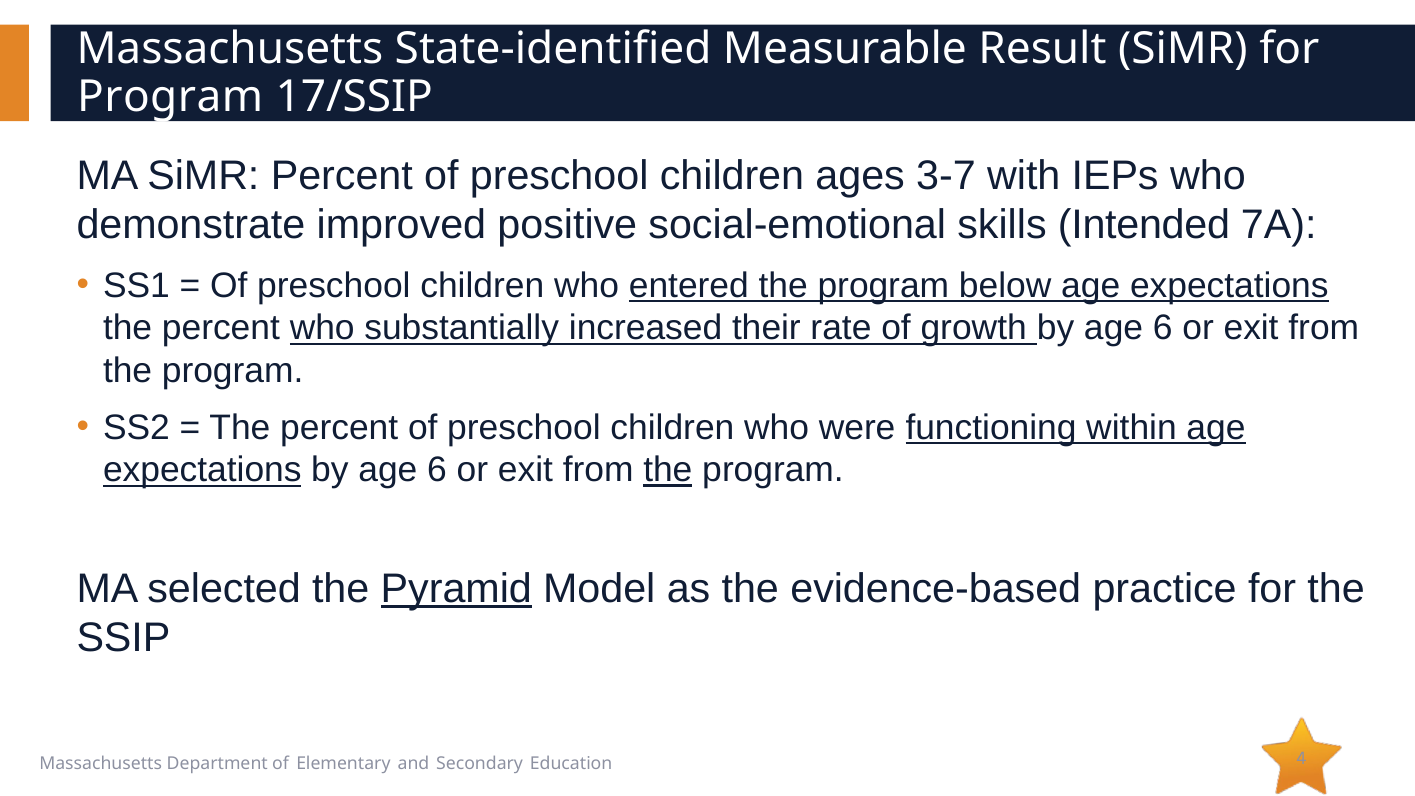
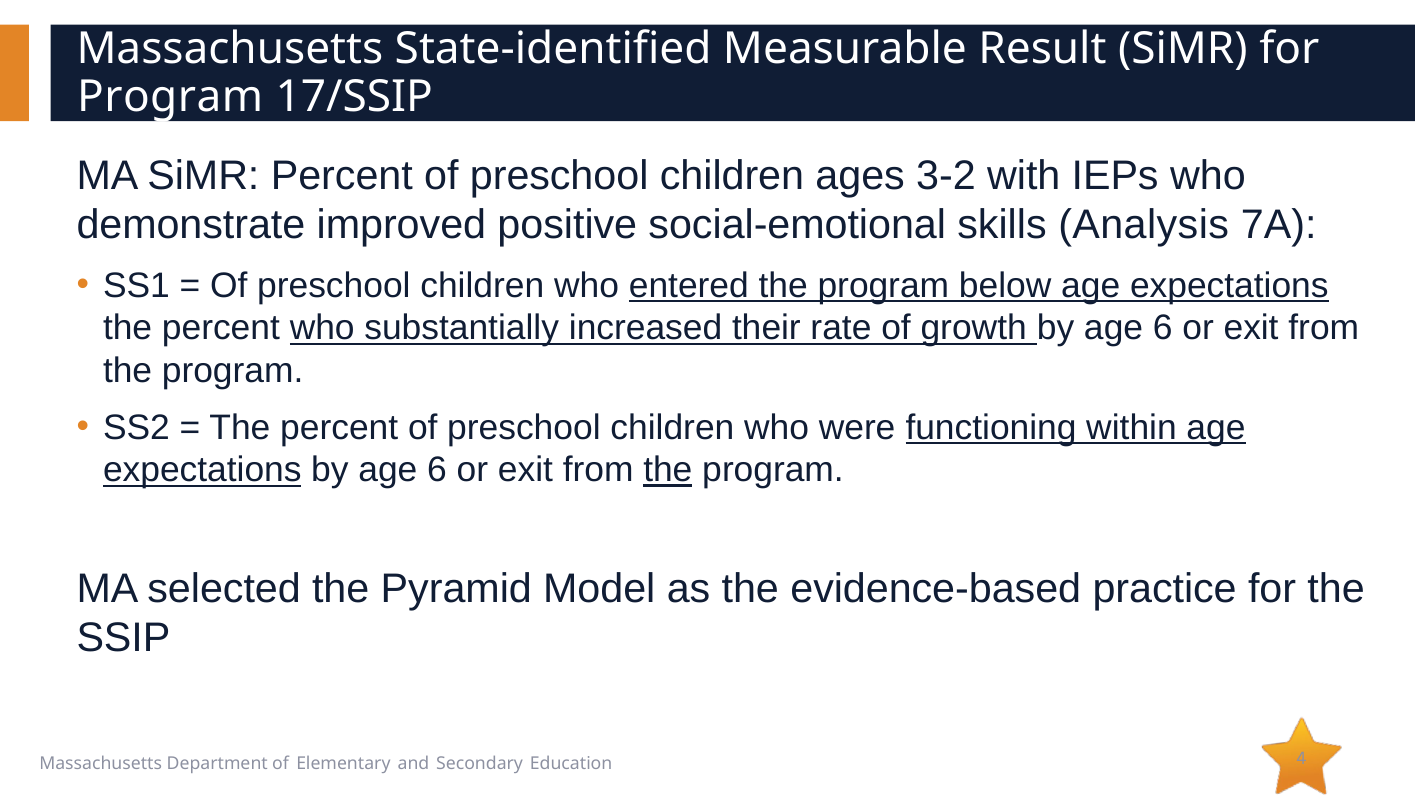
3-7: 3-7 -> 3-2
Intended: Intended -> Analysis
Pyramid underline: present -> none
